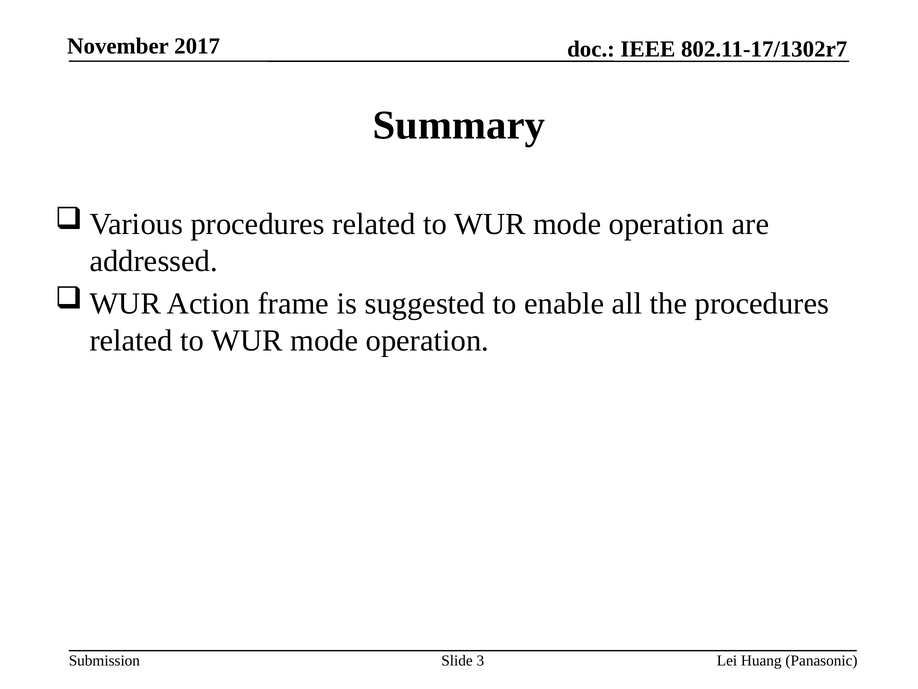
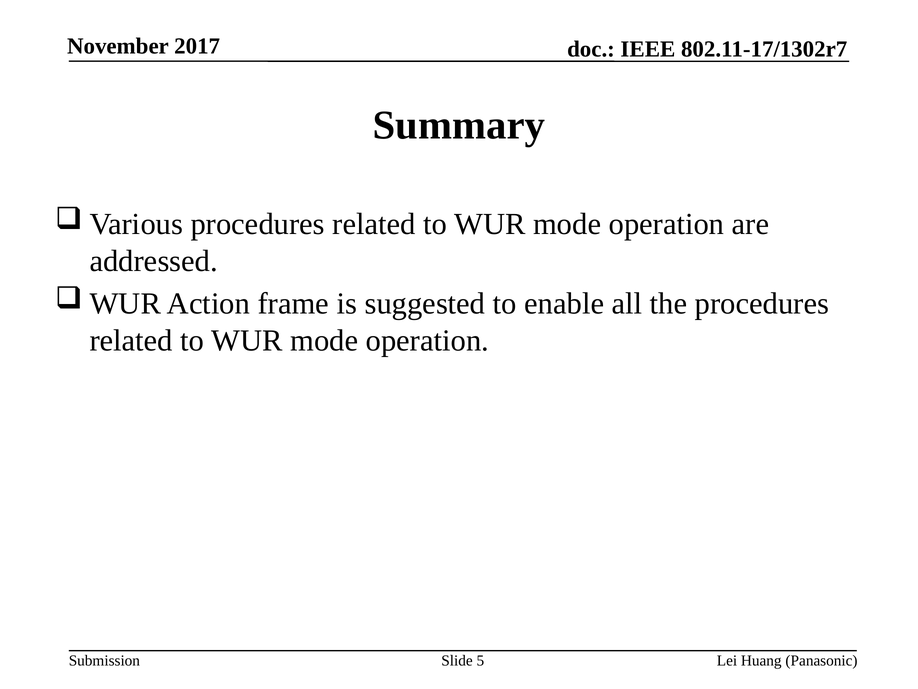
3: 3 -> 5
